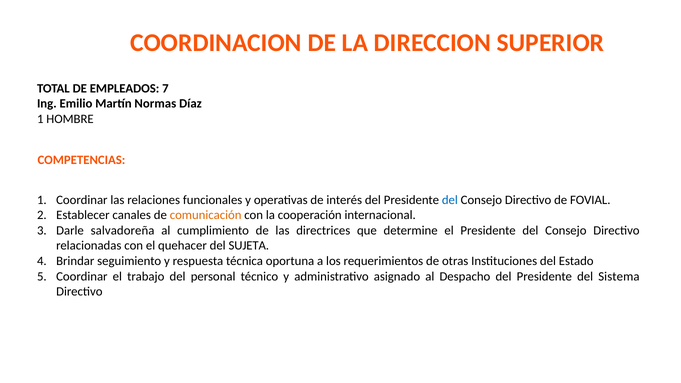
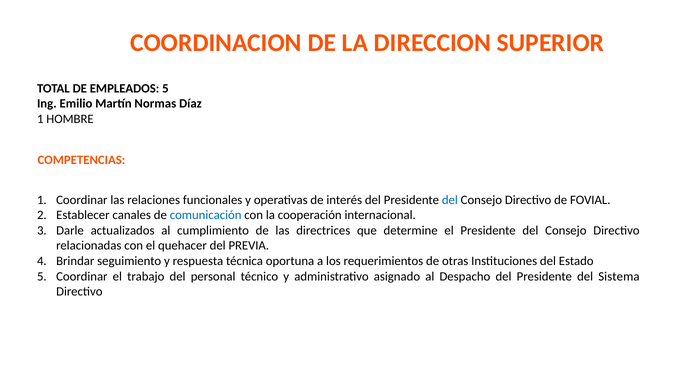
EMPLEADOS 7: 7 -> 5
comunicación colour: orange -> blue
salvadoreña: salvadoreña -> actualizados
SUJETA: SUJETA -> PREVIA
